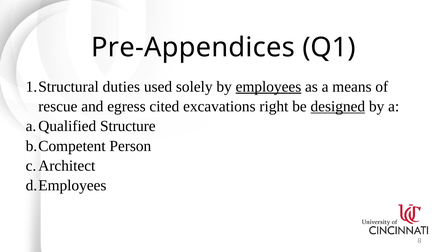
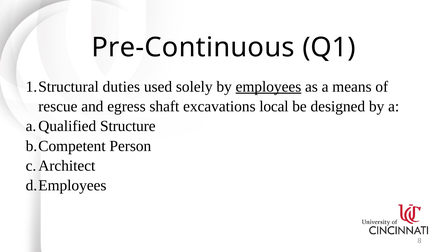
Pre-Appendices: Pre-Appendices -> Pre-Continuous
cited: cited -> shaft
right: right -> local
designed underline: present -> none
